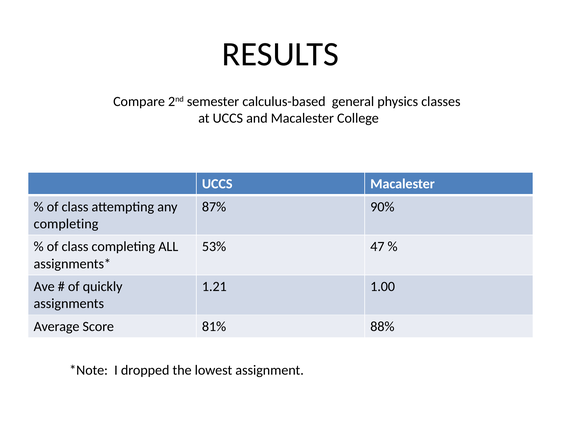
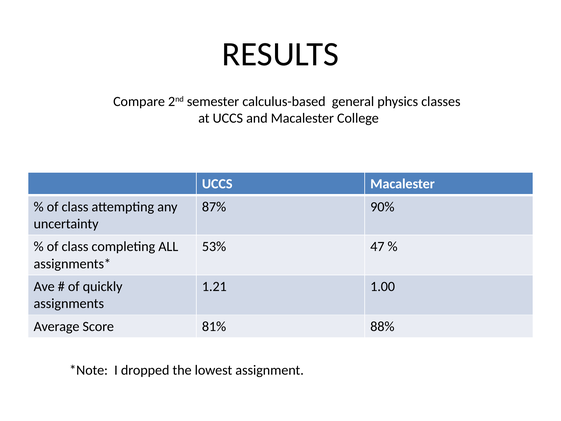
completing at (66, 224): completing -> uncertainty
